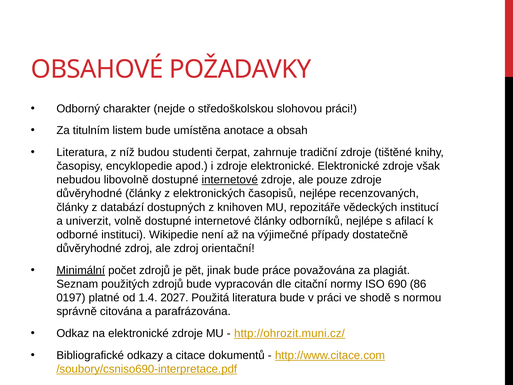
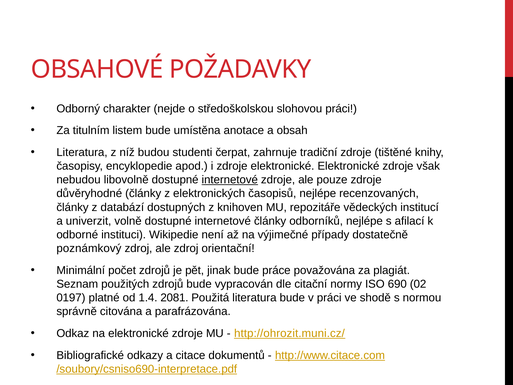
důvěryhodné at (89, 248): důvěryhodné -> poznámkový
Minimální underline: present -> none
86: 86 -> 02
2027: 2027 -> 2081
